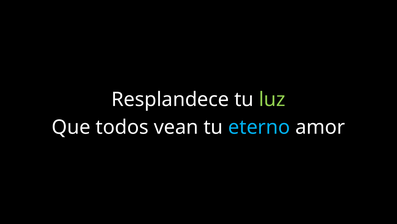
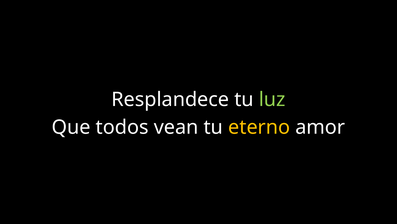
eterno colour: light blue -> yellow
